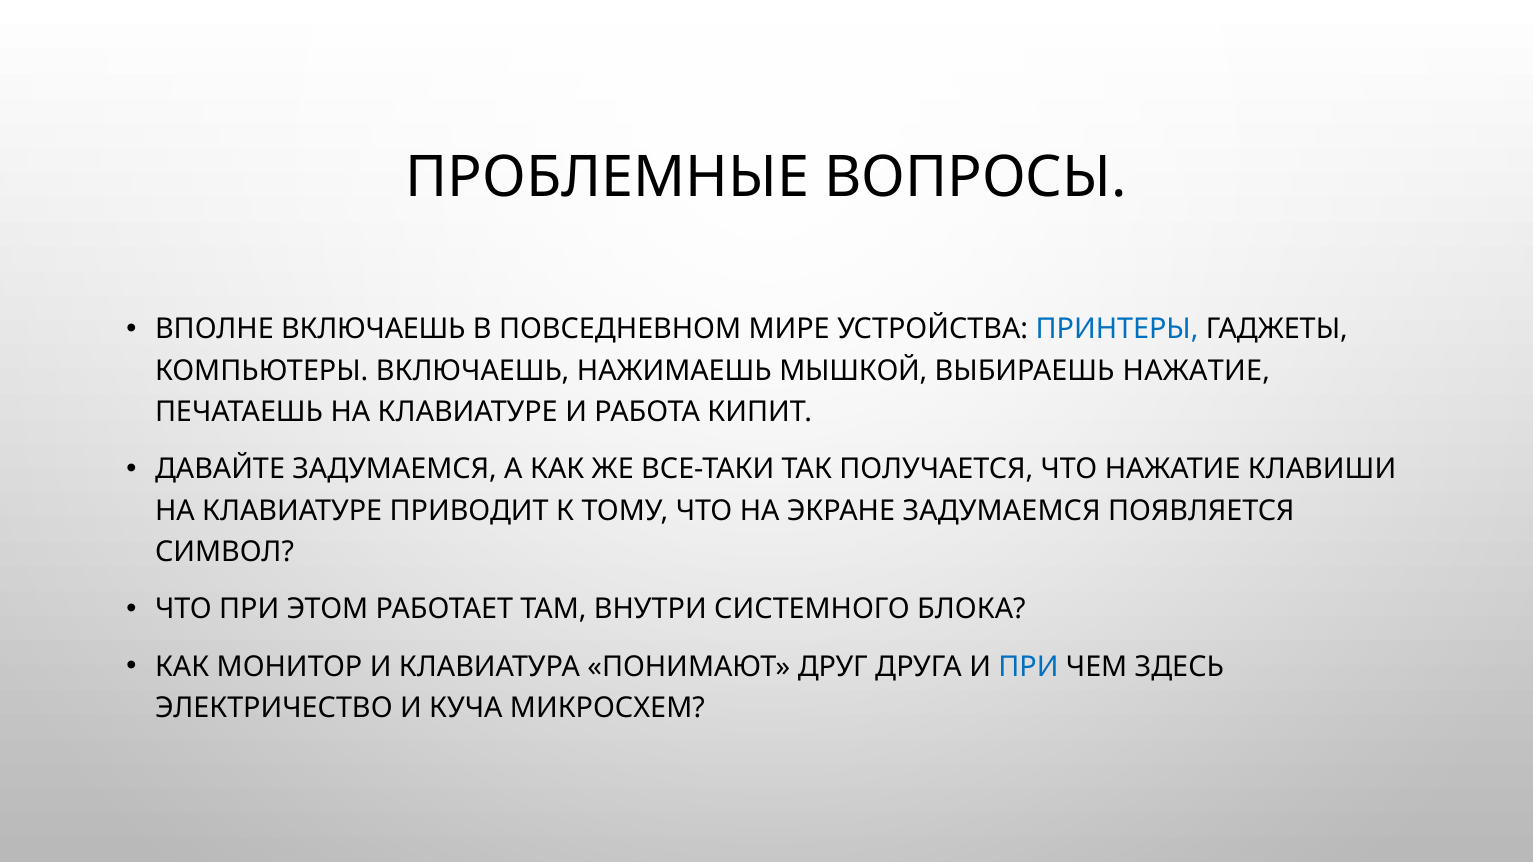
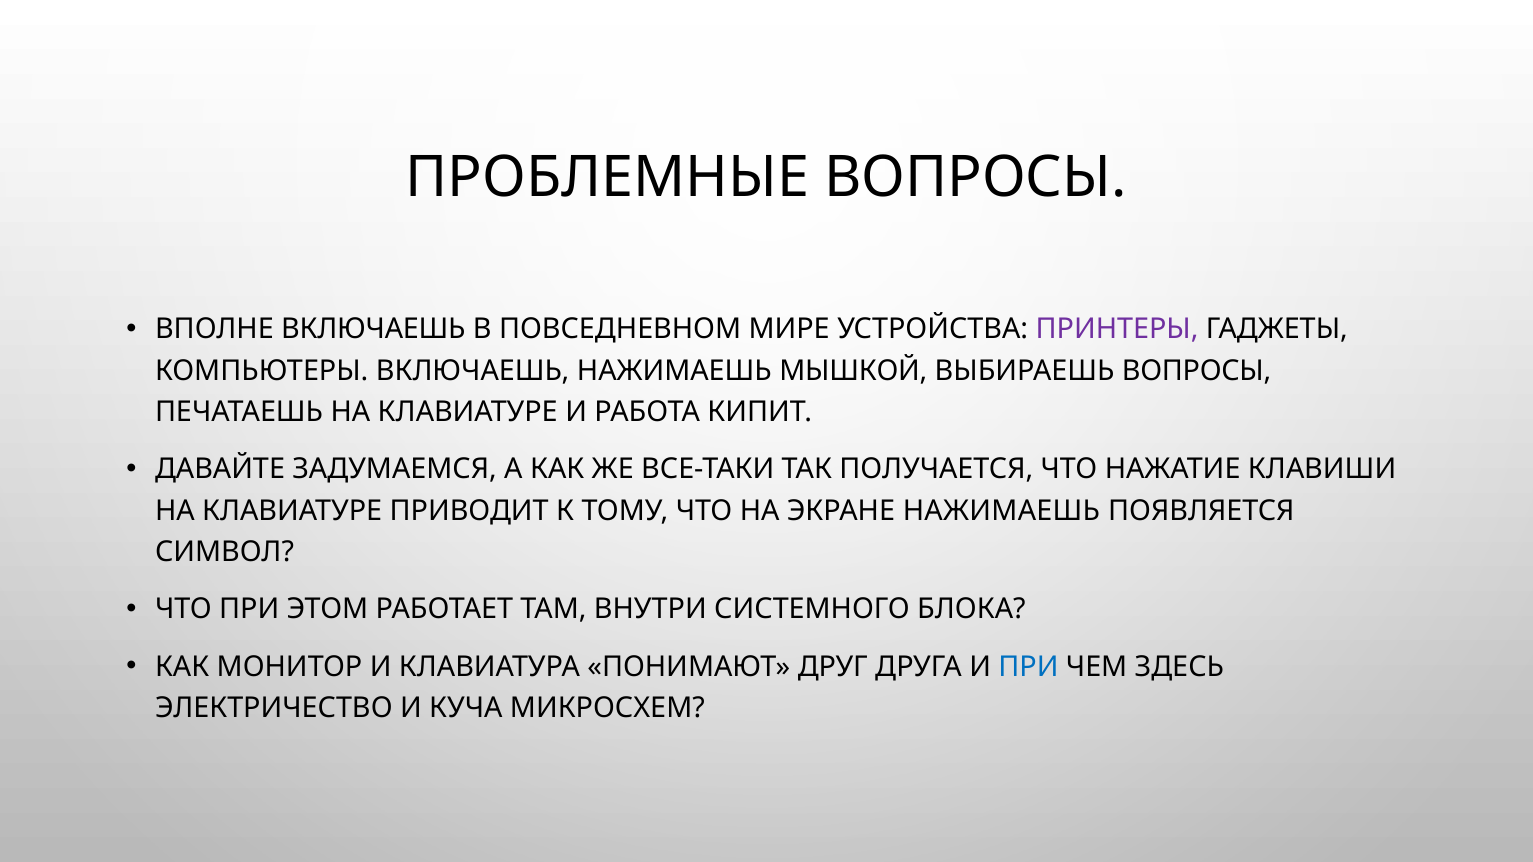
ПРИНТЕРЫ colour: blue -> purple
ВЫБИРАЕШЬ НАЖАТИЕ: НАЖАТИЕ -> ВОПРОСЫ
ЭКРАНЕ ЗАДУМАЕМСЯ: ЗАДУМАЕМСЯ -> НАЖИМАЕШЬ
